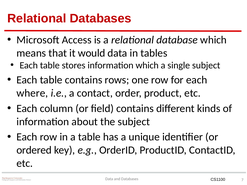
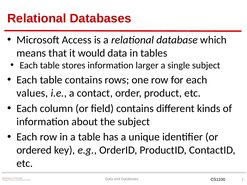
information which: which -> larger
where: where -> values
